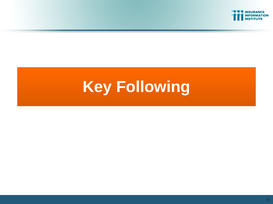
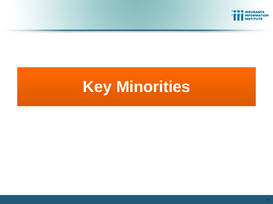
Following: Following -> Minorities
